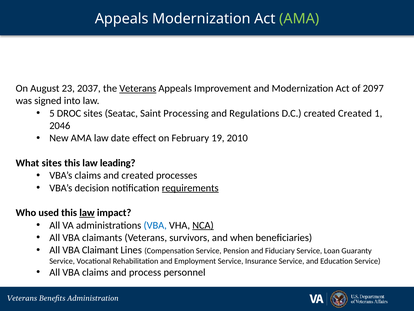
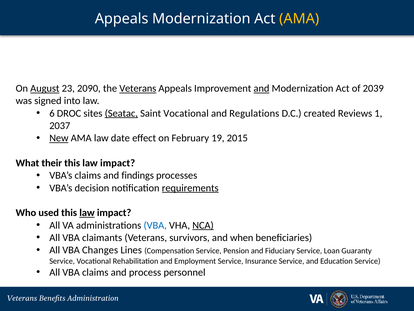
AMA at (299, 19) colour: light green -> yellow
August underline: none -> present
2037: 2037 -> 2090
and at (261, 88) underline: none -> present
2097: 2097 -> 2039
5: 5 -> 6
Seatac underline: none -> present
Saint Processing: Processing -> Vocational
created Created: Created -> Reviews
2046: 2046 -> 2037
New underline: none -> present
2010: 2010 -> 2015
What sites: sites -> their
leading at (118, 163): leading -> impact
and created: created -> findings
Claimant: Claimant -> Changes
